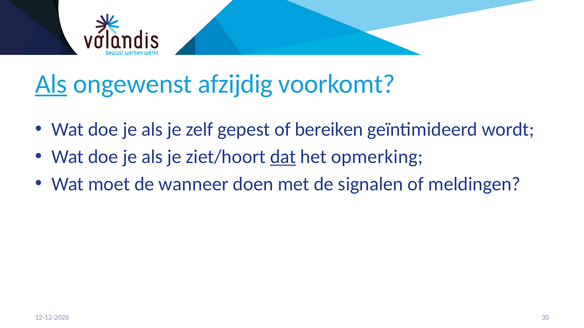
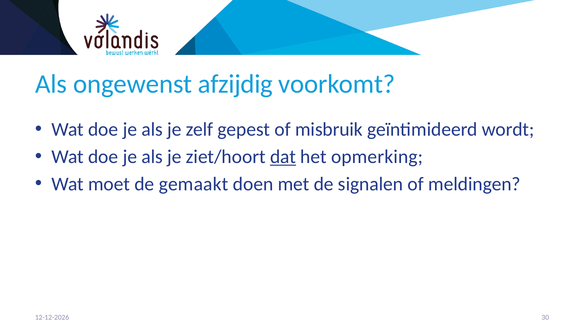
Als at (51, 84) underline: present -> none
bereiken: bereiken -> misbruik
wanneer: wanneer -> gemaakt
